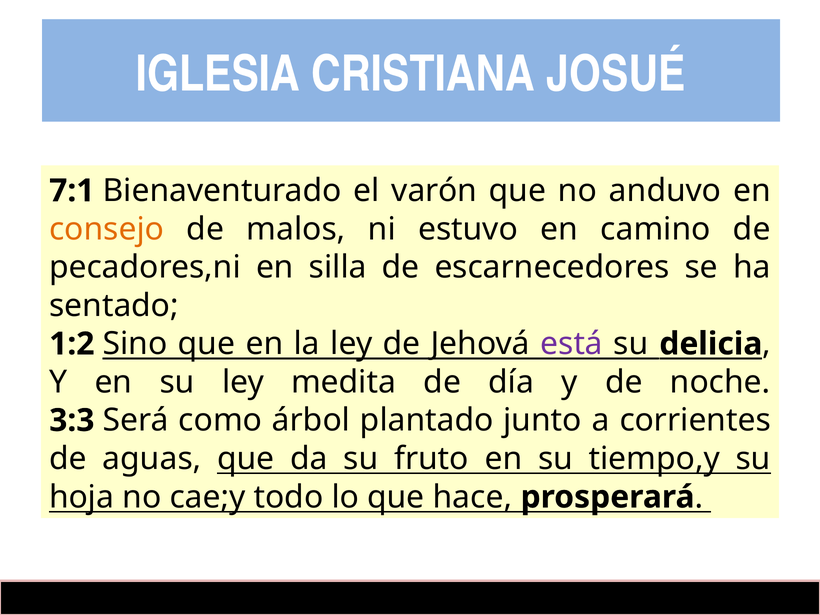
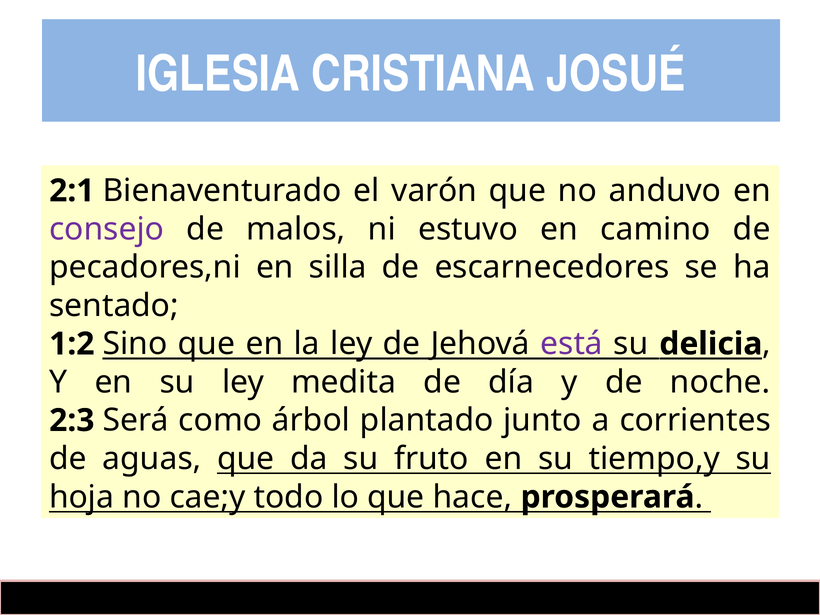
7:1: 7:1 -> 2:1
consejo colour: orange -> purple
3:3: 3:3 -> 2:3
